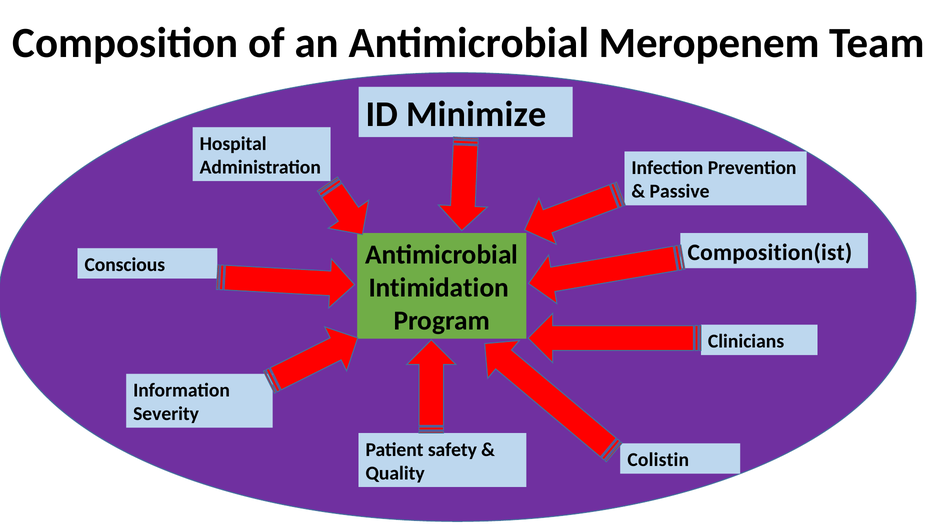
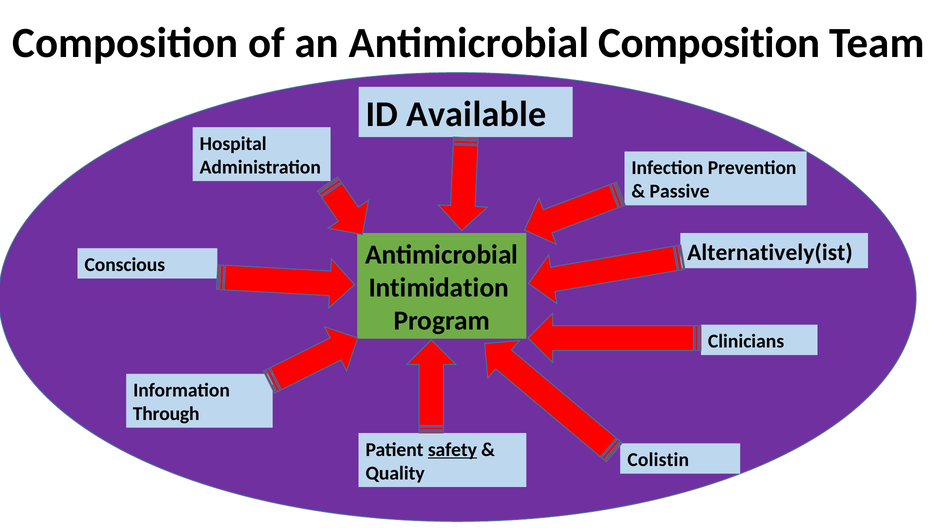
Antimicrobial Meropenem: Meropenem -> Composition
Minimize: Minimize -> Available
Composition(ist: Composition(ist -> Alternatively(ist
Severity: Severity -> Through
safety underline: none -> present
